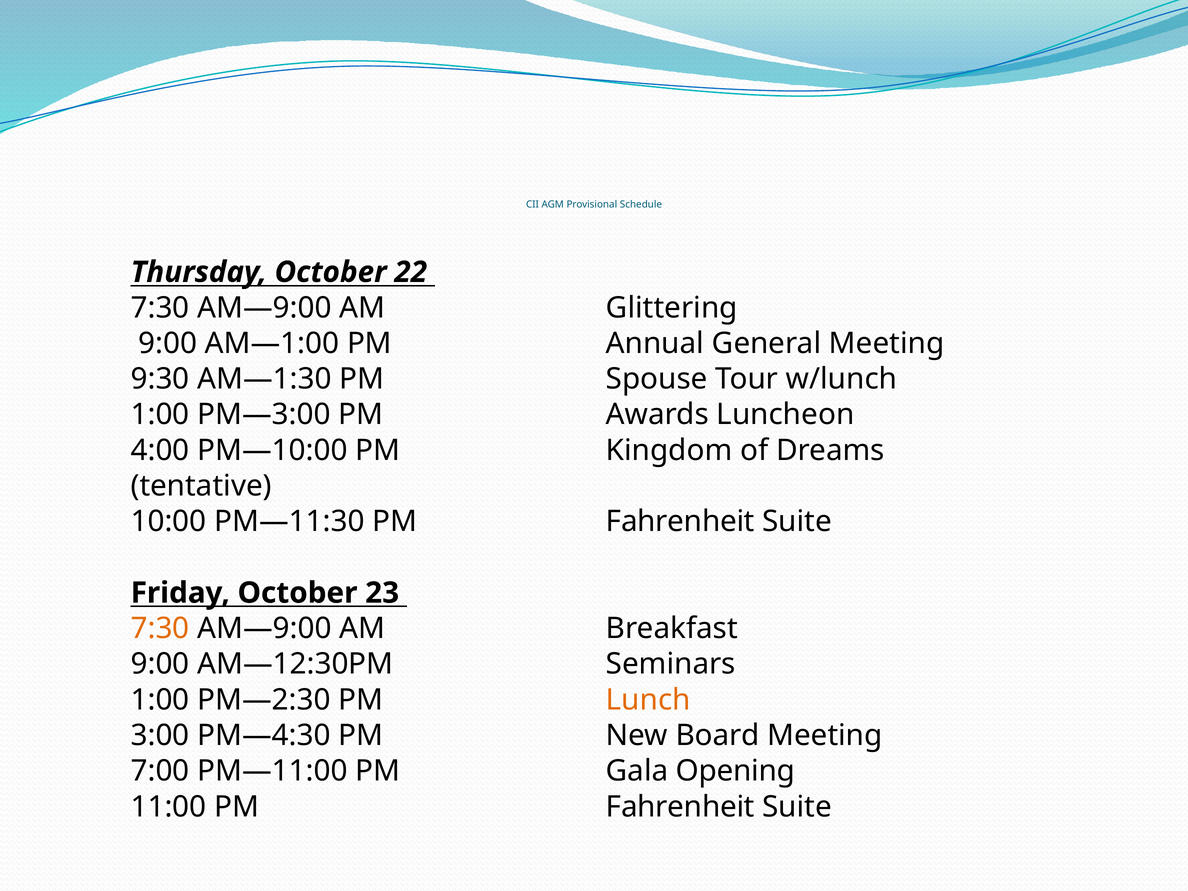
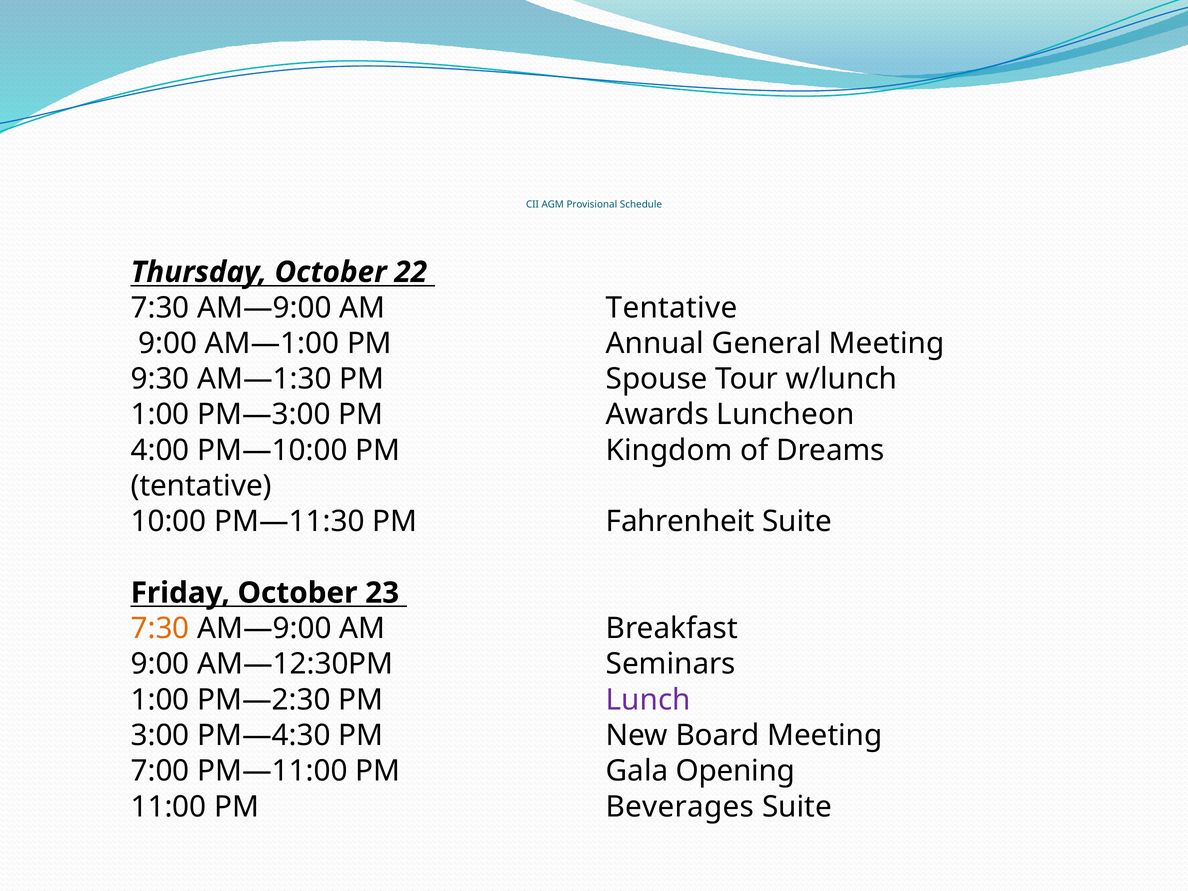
AM Glittering: Glittering -> Tentative
Lunch colour: orange -> purple
11:00 PM Fahrenheit: Fahrenheit -> Beverages
